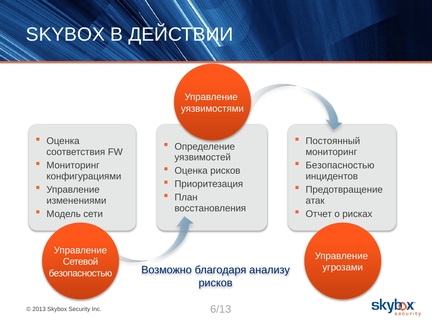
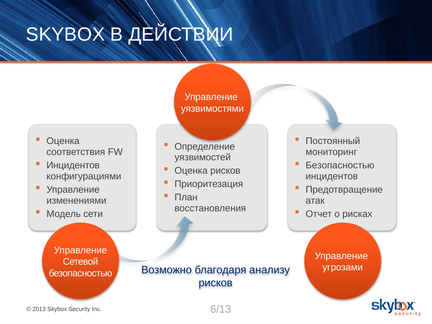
Мониторинг at (73, 165): Мониторинг -> Инцидентов
